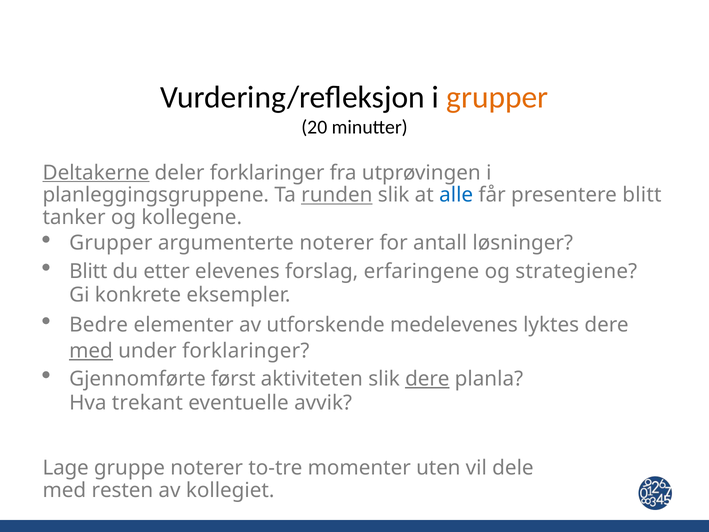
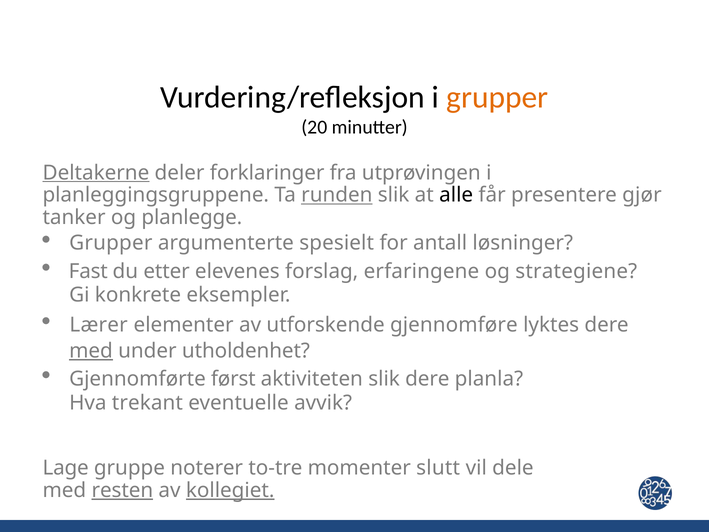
alle colour: blue -> black
presentere blitt: blitt -> gjør
kollegene: kollegene -> planlegge
argumenterte noterer: noterer -> spesielt
Blitt at (88, 271): Blitt -> Fast
Bedre: Bedre -> Lærer
medelevenes: medelevenes -> gjennomføre
under forklaringer: forklaringer -> utholdenhet
dere at (427, 379) underline: present -> none
uten: uten -> slutt
resten underline: none -> present
kollegiet underline: none -> present
